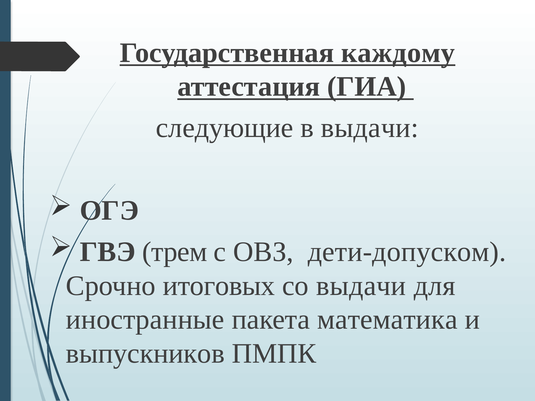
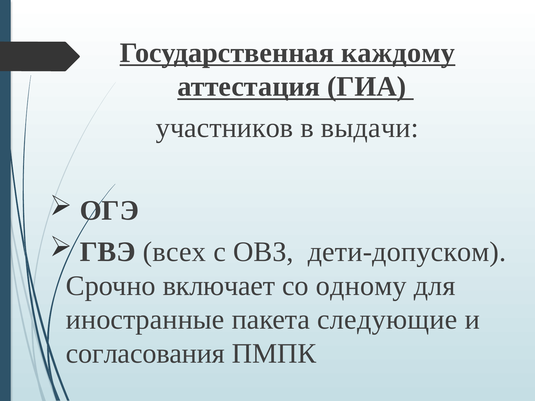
следующие: следующие -> участников
трем: трем -> всех
итоговых: итоговых -> включает
со выдачи: выдачи -> одному
математика: математика -> следующие
выпускников: выпускников -> согласования
